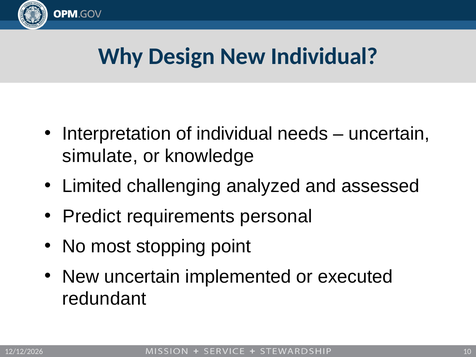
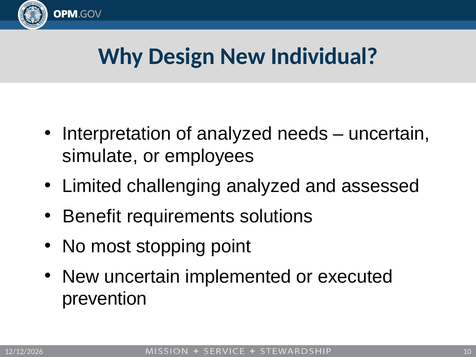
of individual: individual -> analyzed
knowledge: knowledge -> employees
Predict: Predict -> Benefit
personal: personal -> solutions
redundant: redundant -> prevention
